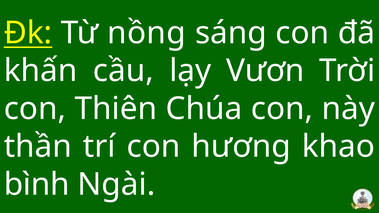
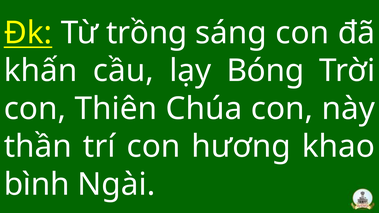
nồng: nồng -> trồng
Vươn: Vươn -> Bóng
